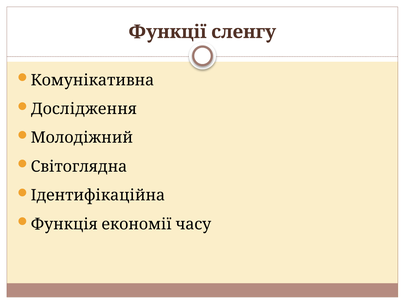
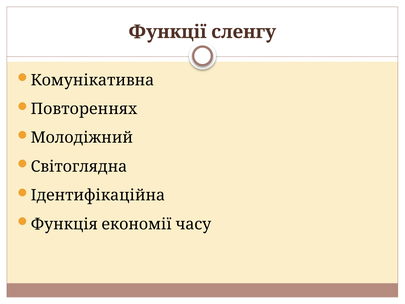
Дослідження: Дослідження -> Повтореннях
